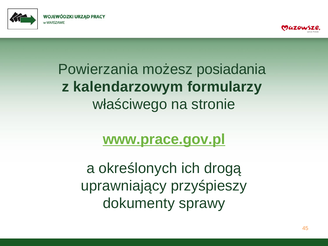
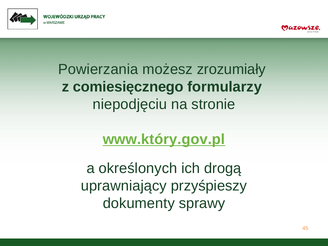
posiadania: posiadania -> zrozumiały
kalendarzowym: kalendarzowym -> comiesięcznego
właściwego: właściwego -> niepodjęciu
www.prace.gov.pl: www.prace.gov.pl -> www.który.gov.pl
